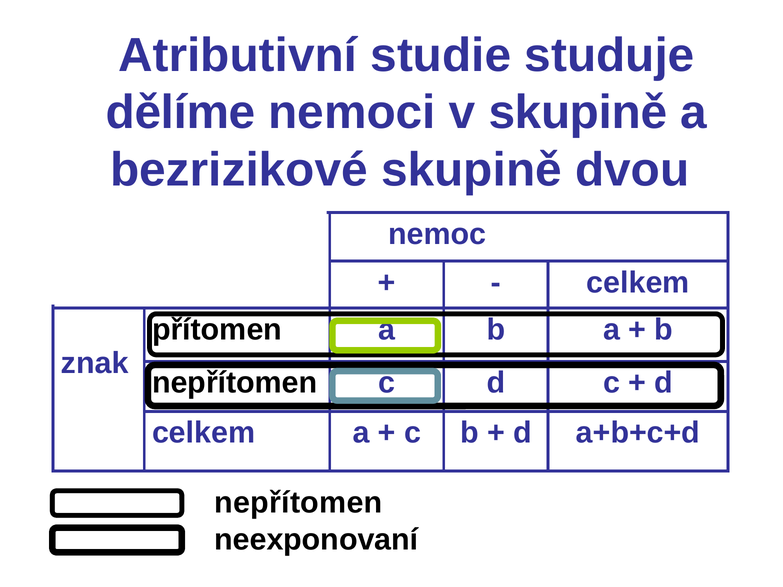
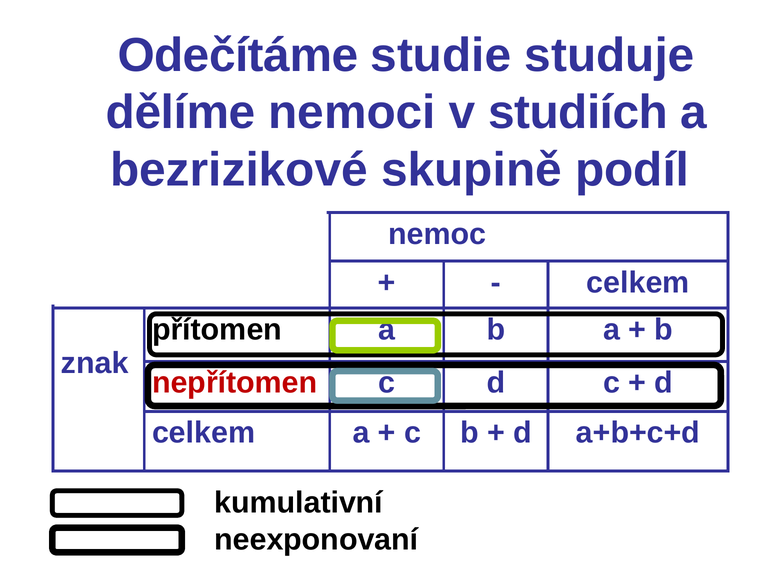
Atributivní: Atributivní -> Odečítáme
v skupině: skupině -> studiích
dvou: dvou -> podíl
nepřítomen at (235, 383) colour: black -> red
nepřítomen at (298, 503): nepřítomen -> kumulativní
